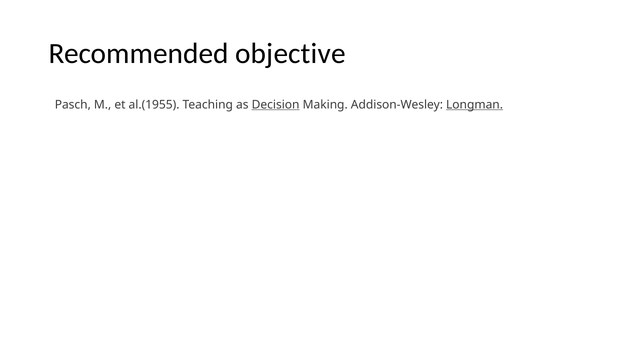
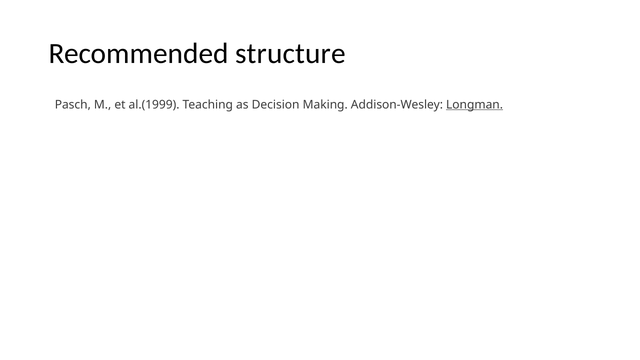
objective: objective -> structure
al.(1955: al.(1955 -> al.(1999
Decision underline: present -> none
